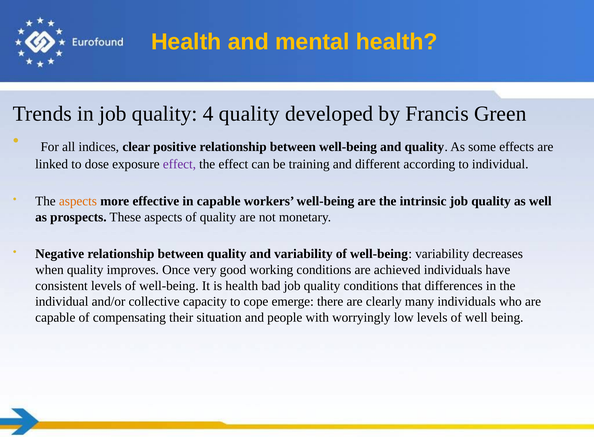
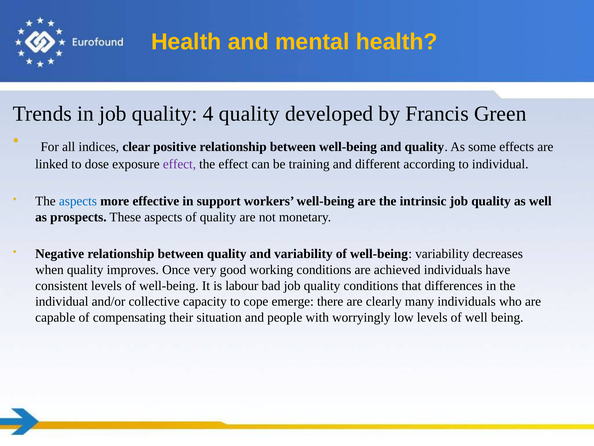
aspects at (78, 201) colour: orange -> blue
in capable: capable -> support
is health: health -> labour
